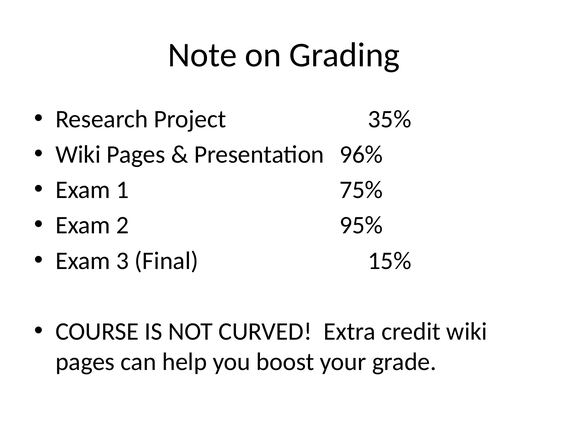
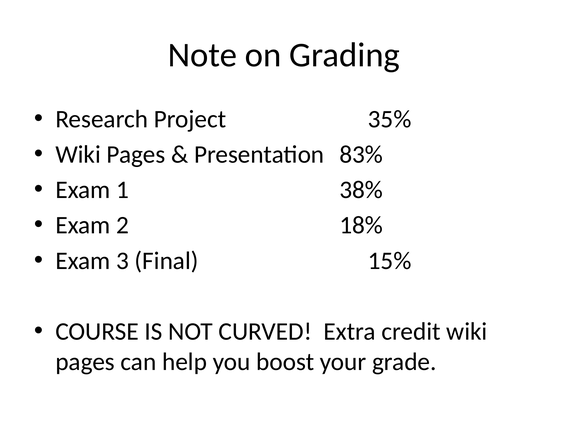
96%: 96% -> 83%
75%: 75% -> 38%
95%: 95% -> 18%
